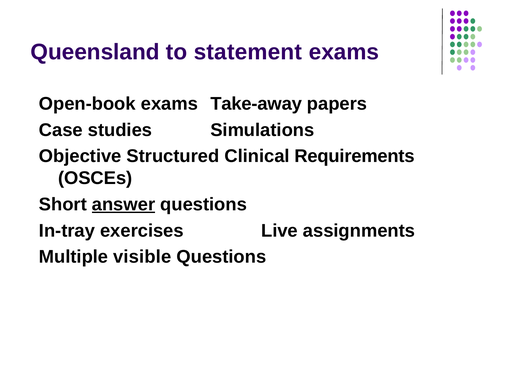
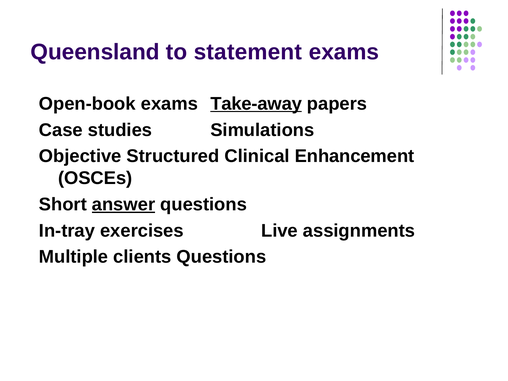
Take-away underline: none -> present
Requirements: Requirements -> Enhancement
visible: visible -> clients
